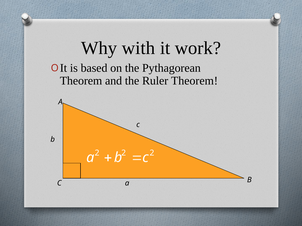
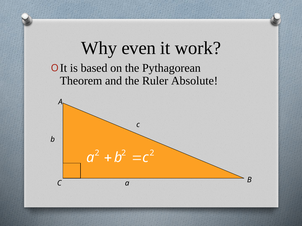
with: with -> even
Ruler Theorem: Theorem -> Absolute
